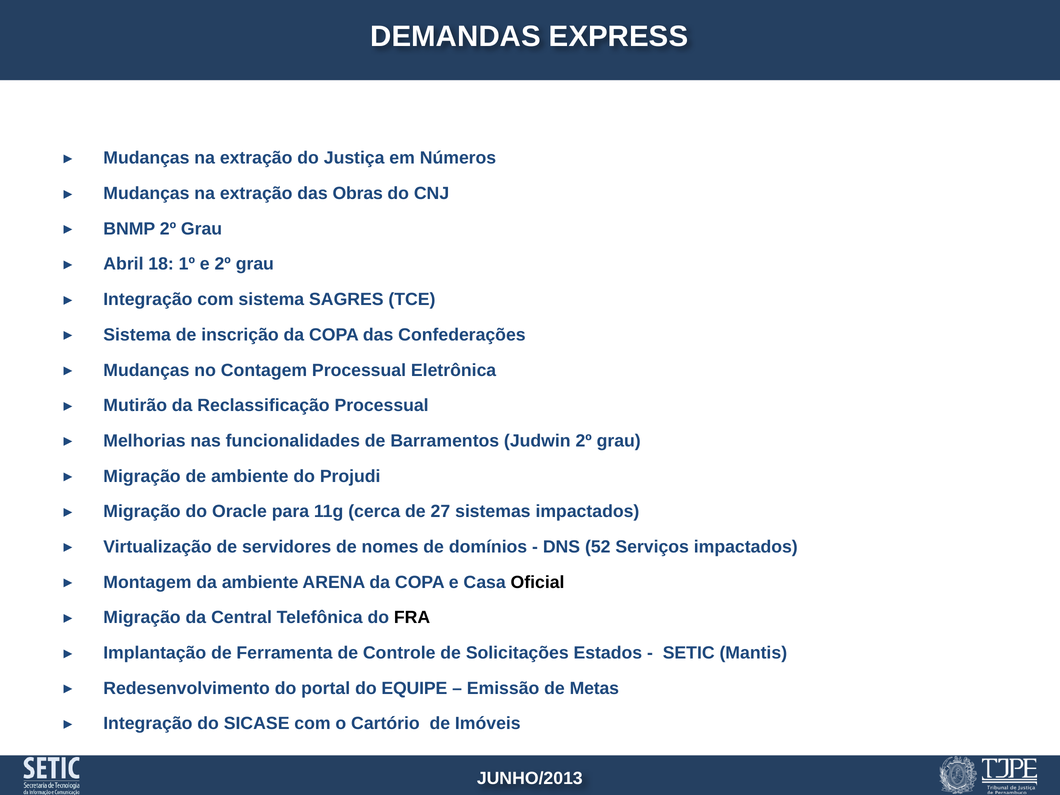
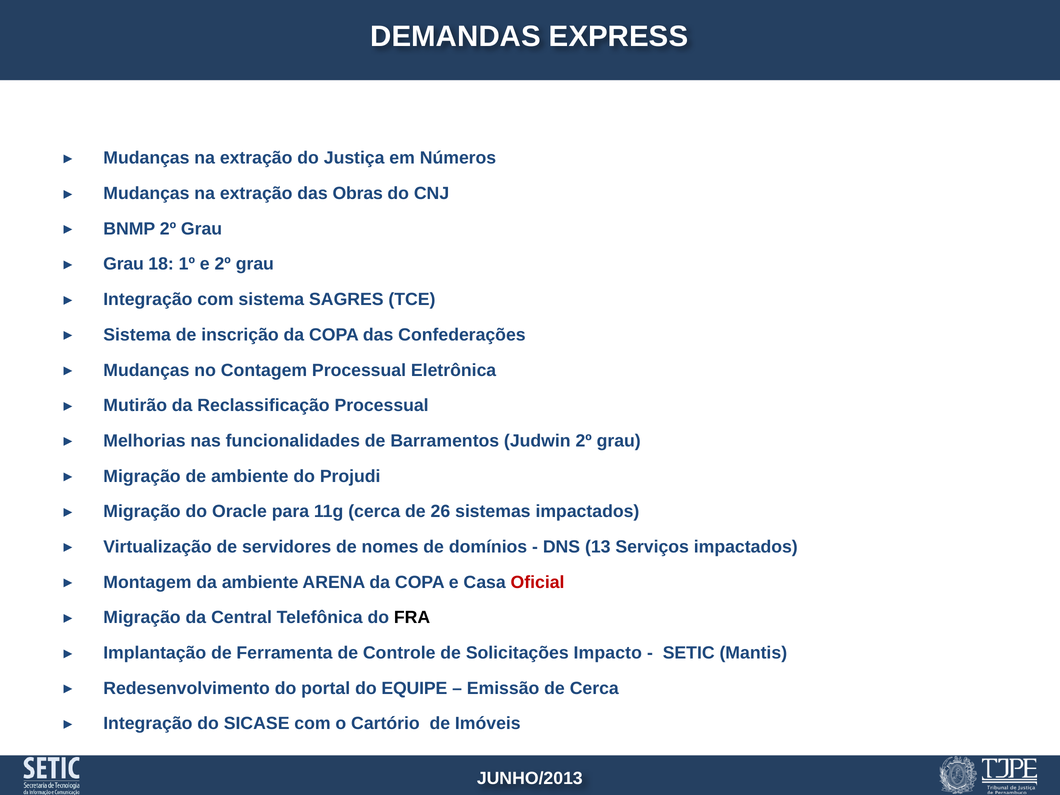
Abril at (123, 264): Abril -> Grau
27: 27 -> 26
52: 52 -> 13
Oficial colour: black -> red
Estados: Estados -> Impacto
de Metas: Metas -> Cerca
